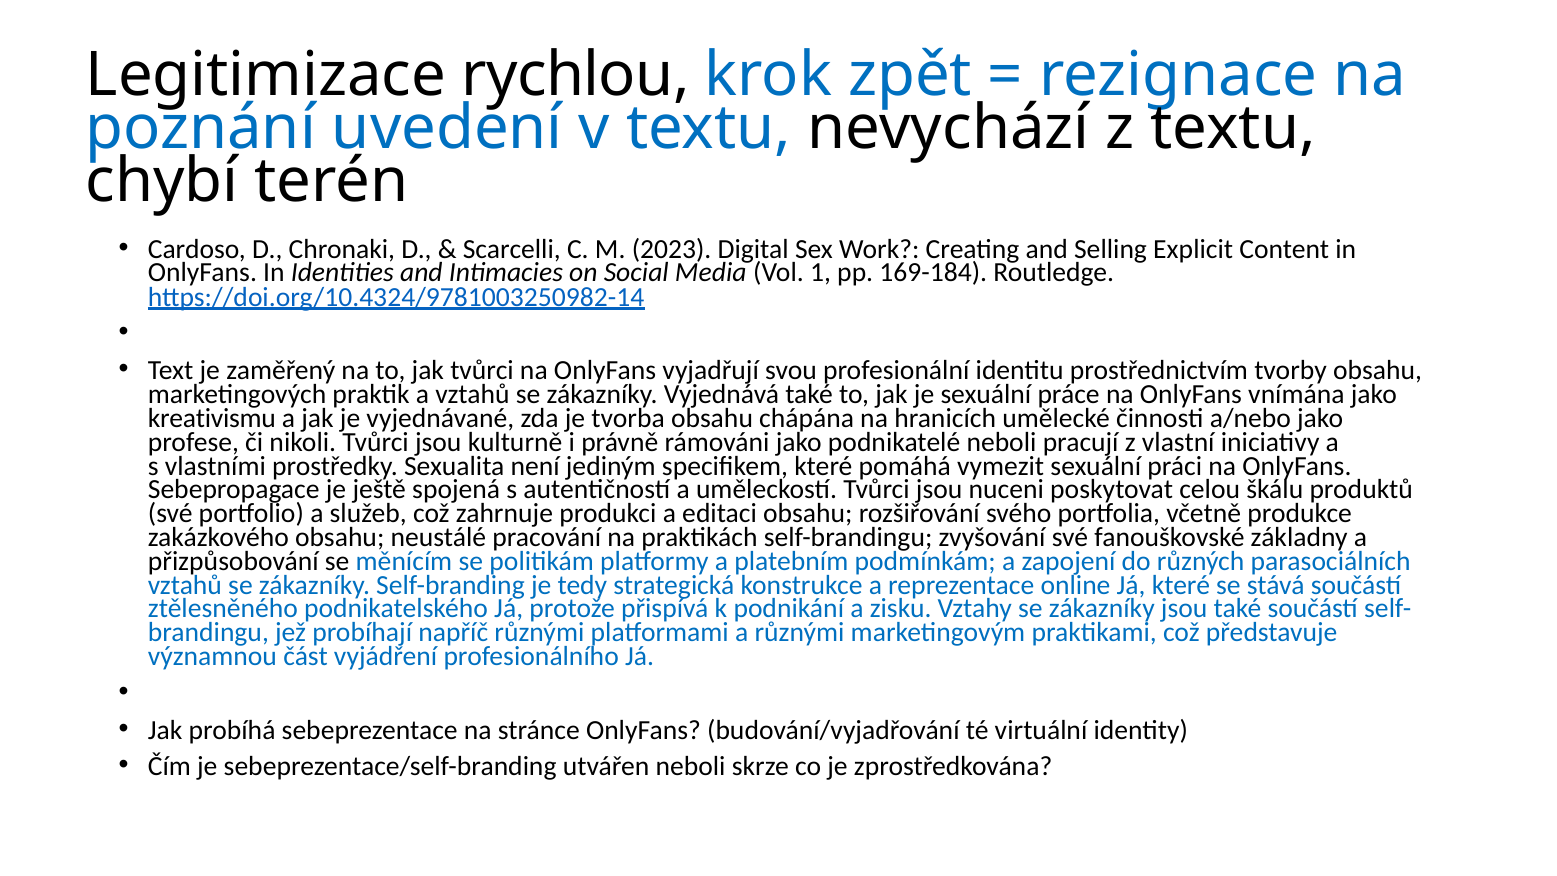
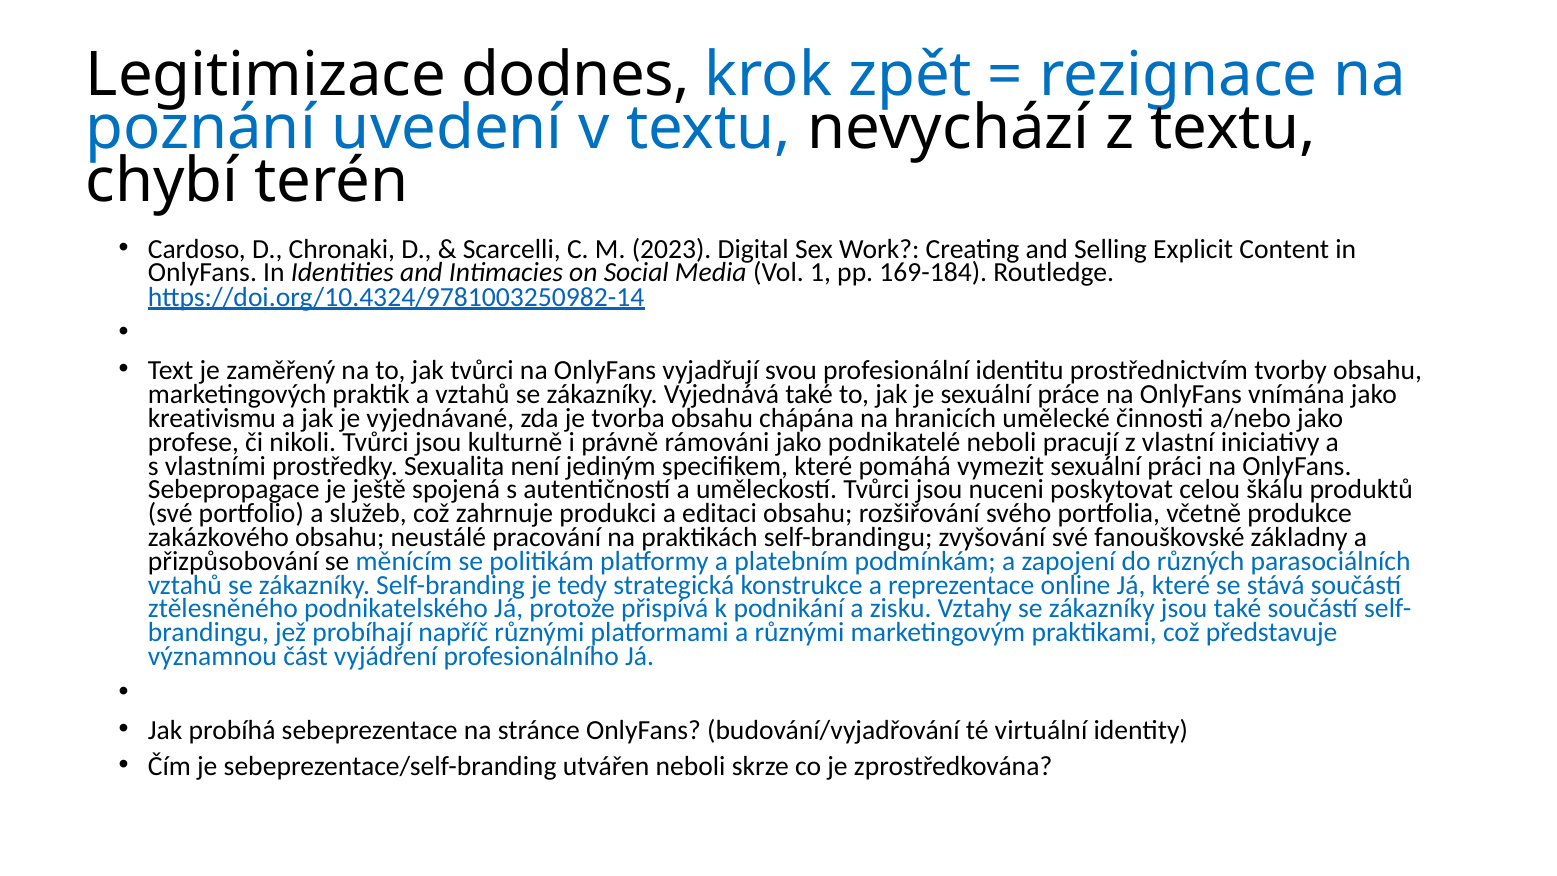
rychlou: rychlou -> dodnes
